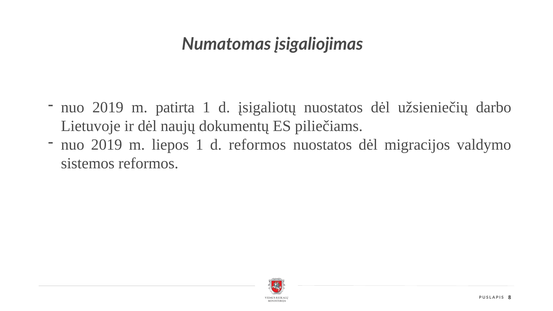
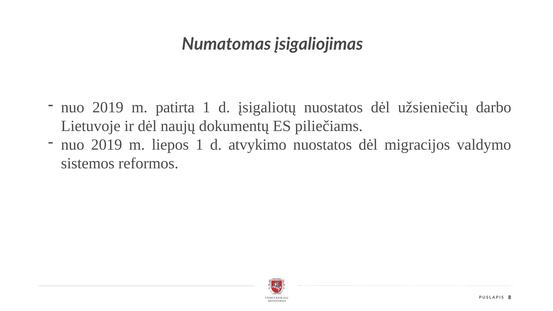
d reformos: reformos -> atvykimo
